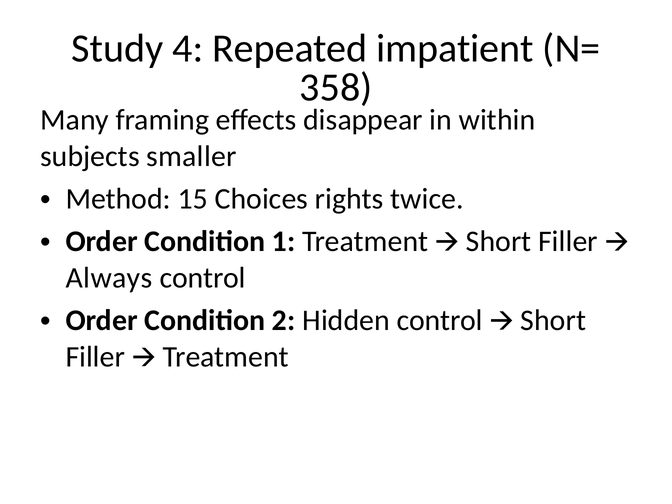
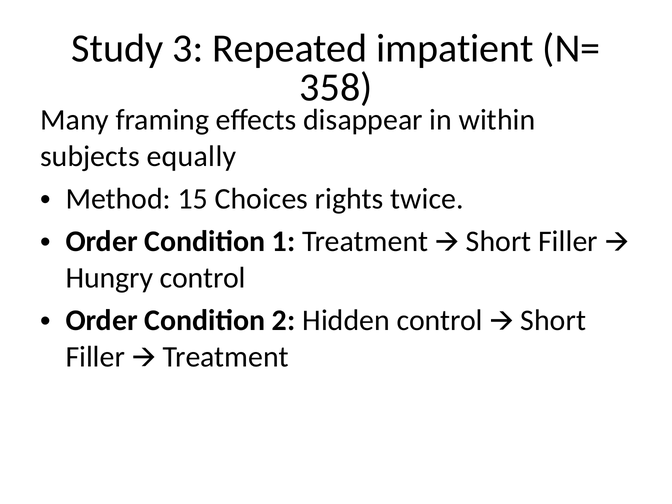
4: 4 -> 3
smaller: smaller -> equally
Always: Always -> Hungry
